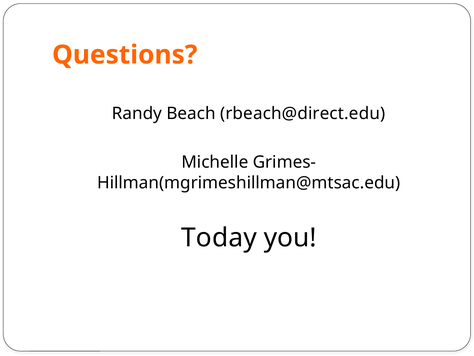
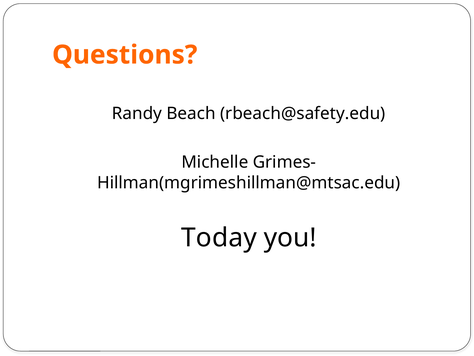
rbeach@direct.edu: rbeach@direct.edu -> rbeach@safety.edu
